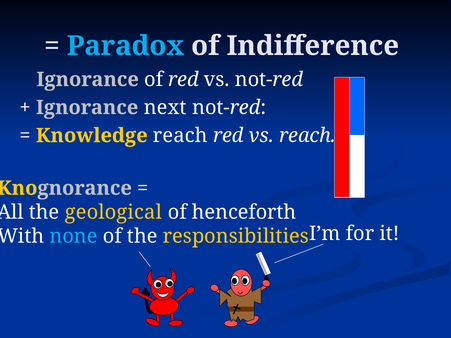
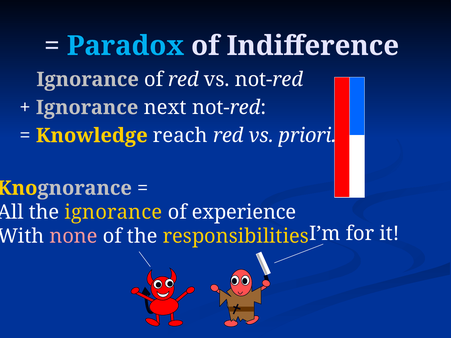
vs reach: reach -> priori
the geological: geological -> ignorance
henceforth: henceforth -> experience
none colour: light blue -> pink
